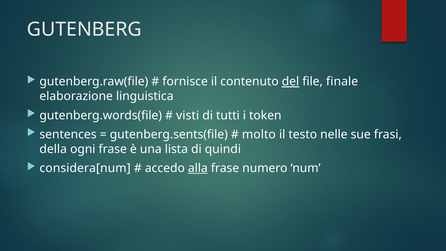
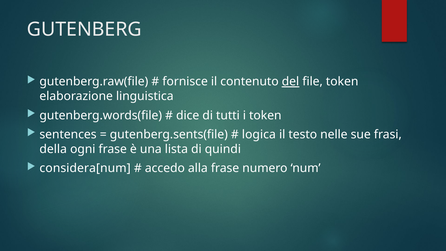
file finale: finale -> token
visti: visti -> dice
molto: molto -> logica
alla underline: present -> none
